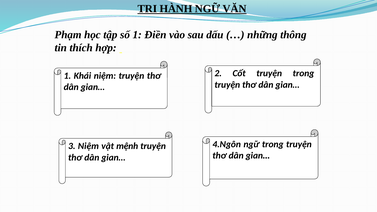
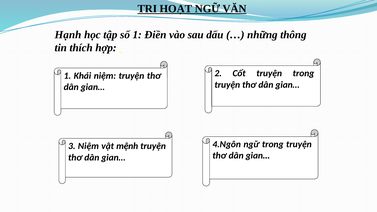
HÀNH: HÀNH -> HOẠT
Phạm: Phạm -> Hạnh
